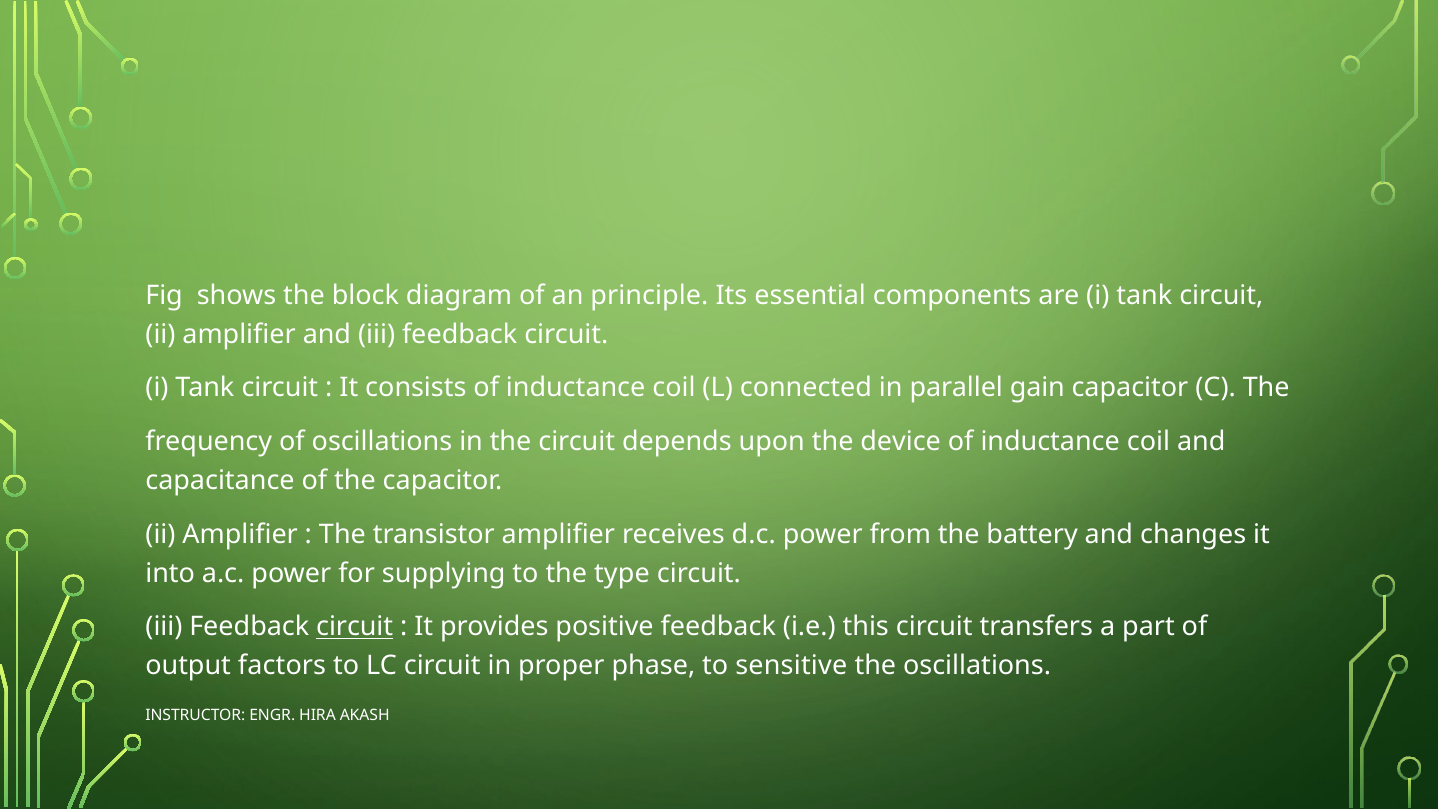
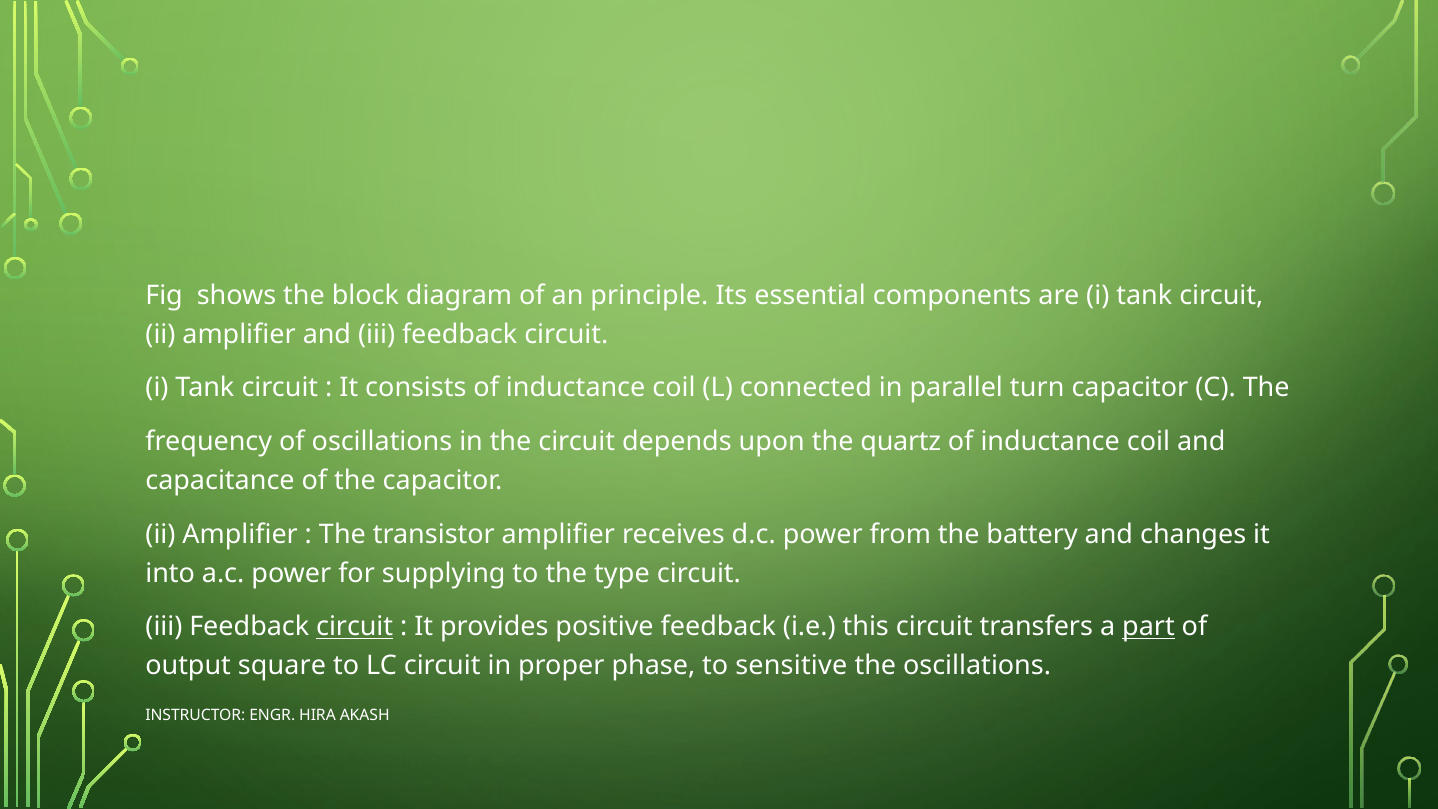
gain: gain -> turn
device: device -> quartz
part underline: none -> present
factors: factors -> square
